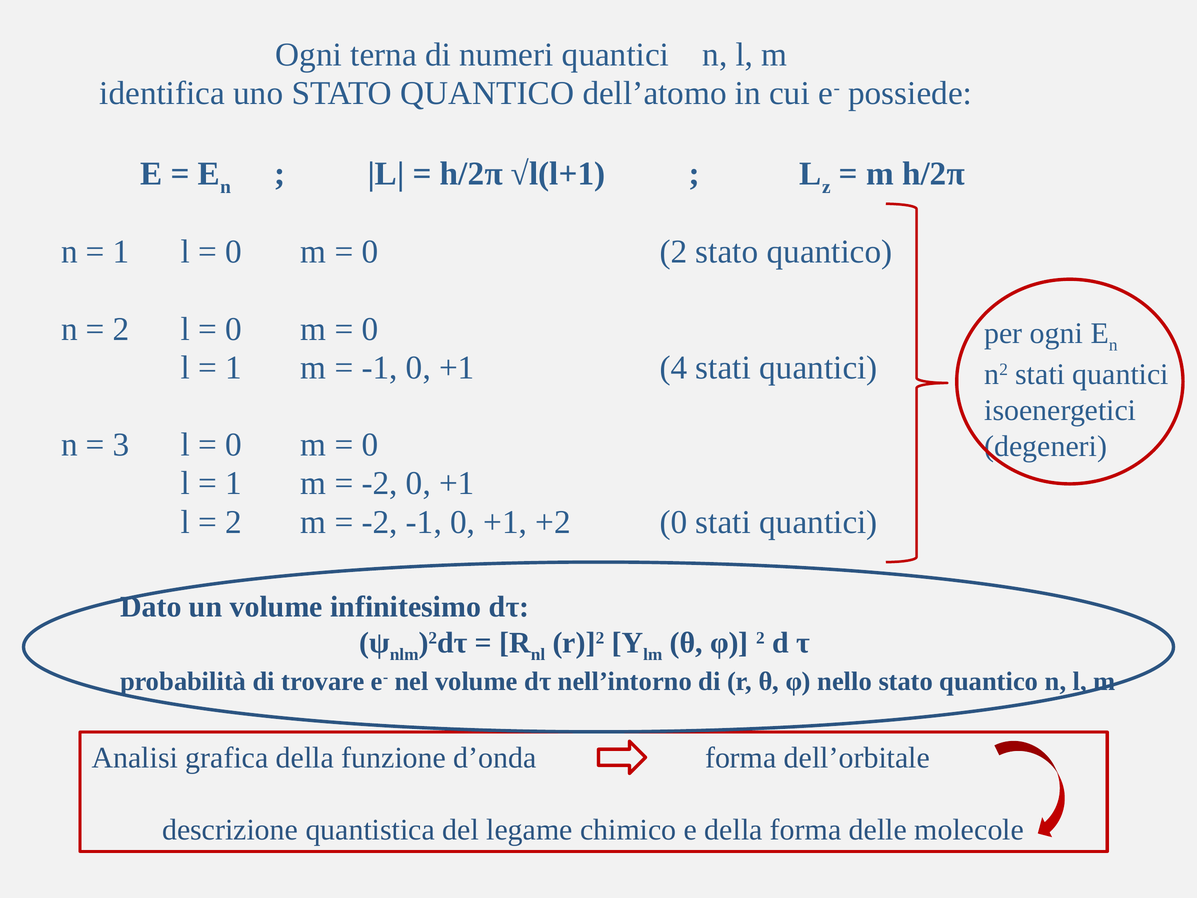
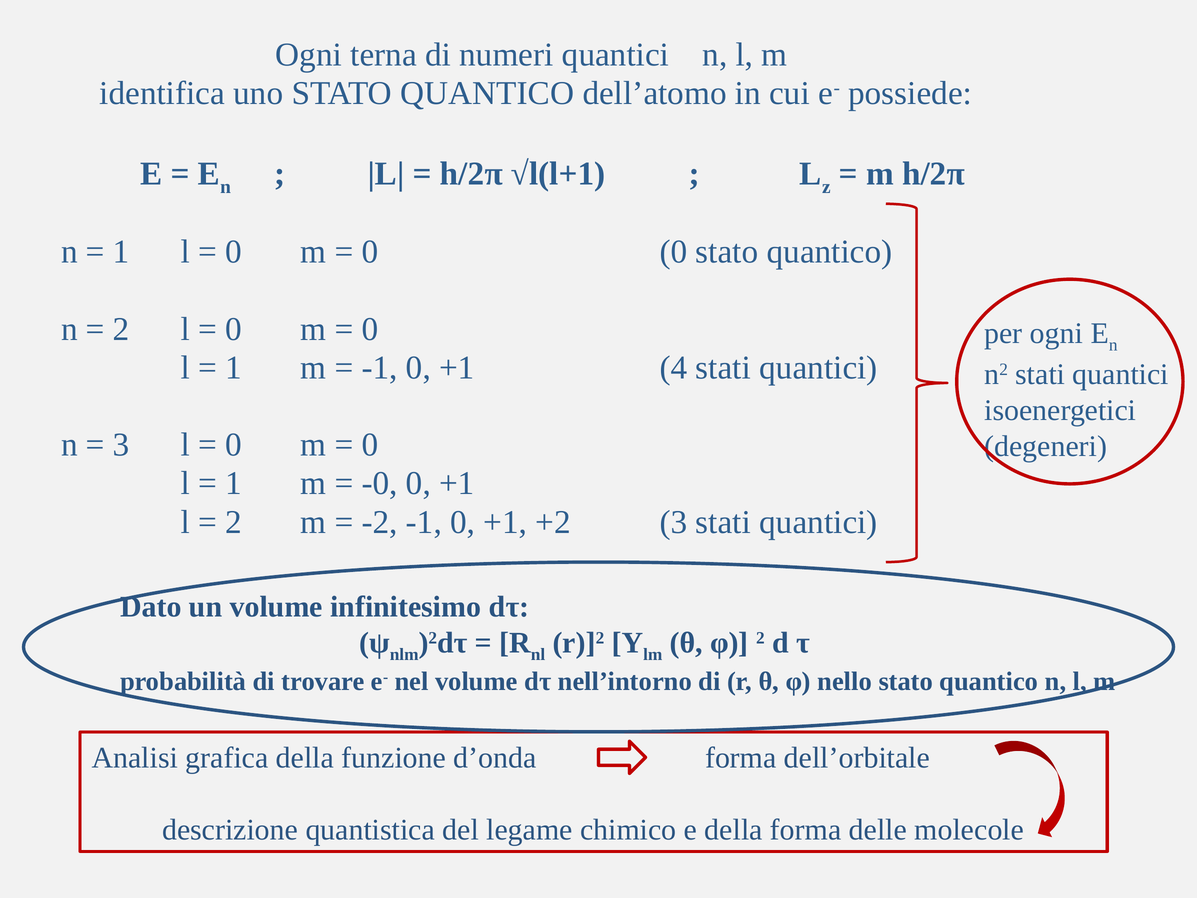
0 2: 2 -> 0
-2 at (380, 483): -2 -> -0
+2 0: 0 -> 3
